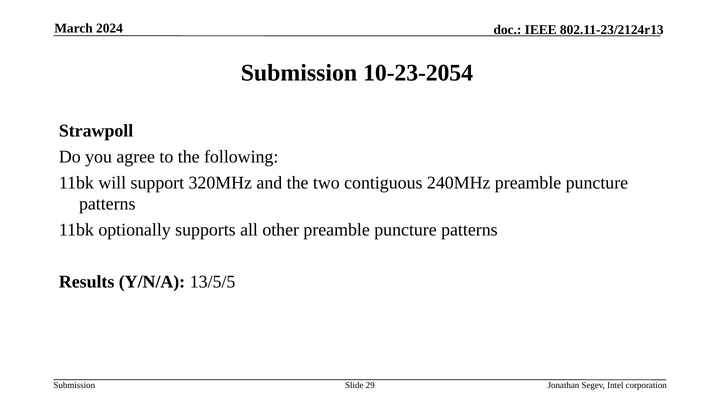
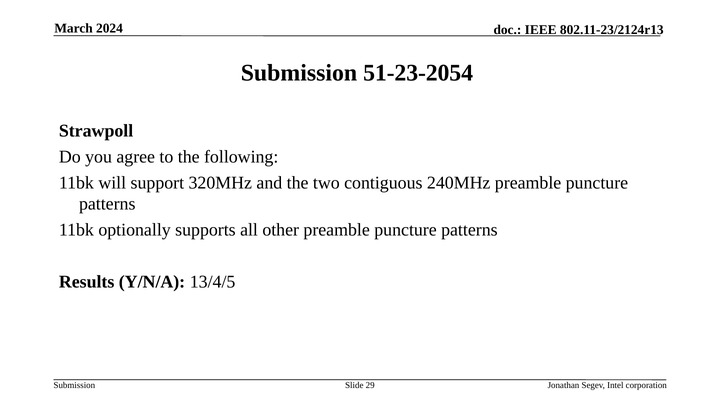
10-23-2054: 10-23-2054 -> 51-23-2054
13/5/5: 13/5/5 -> 13/4/5
